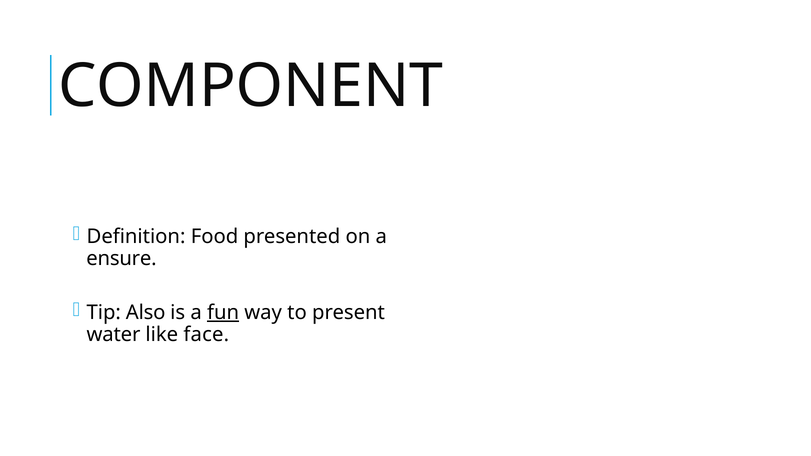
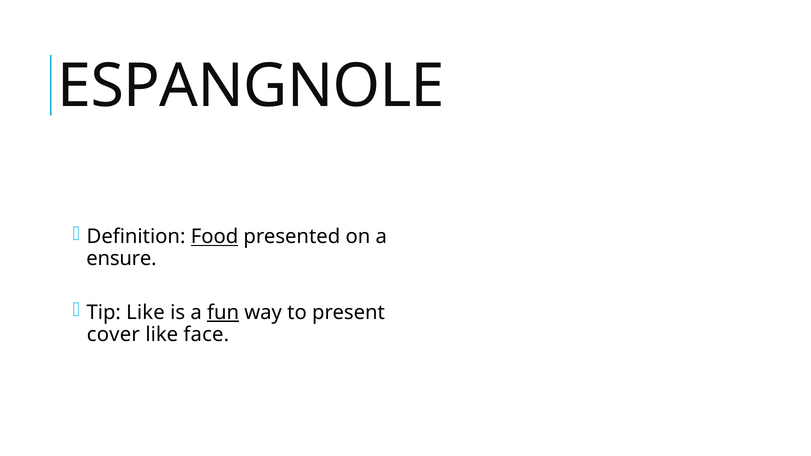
COMPONENT: COMPONENT -> ESPANGNOLE
Food underline: none -> present
Tip Also: Also -> Like
water: water -> cover
